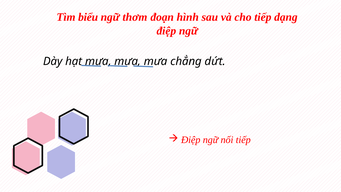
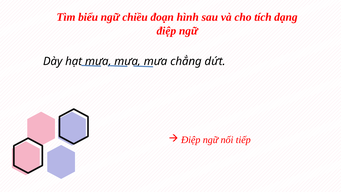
thơm: thơm -> chiều
cho tiếp: tiếp -> tích
